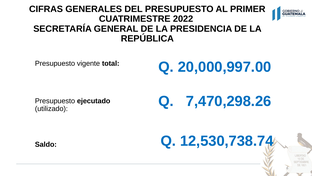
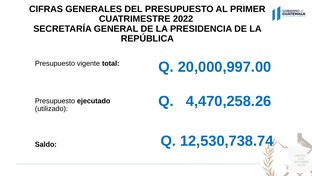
7,470,298.26: 7,470,298.26 -> 4,470,258.26
